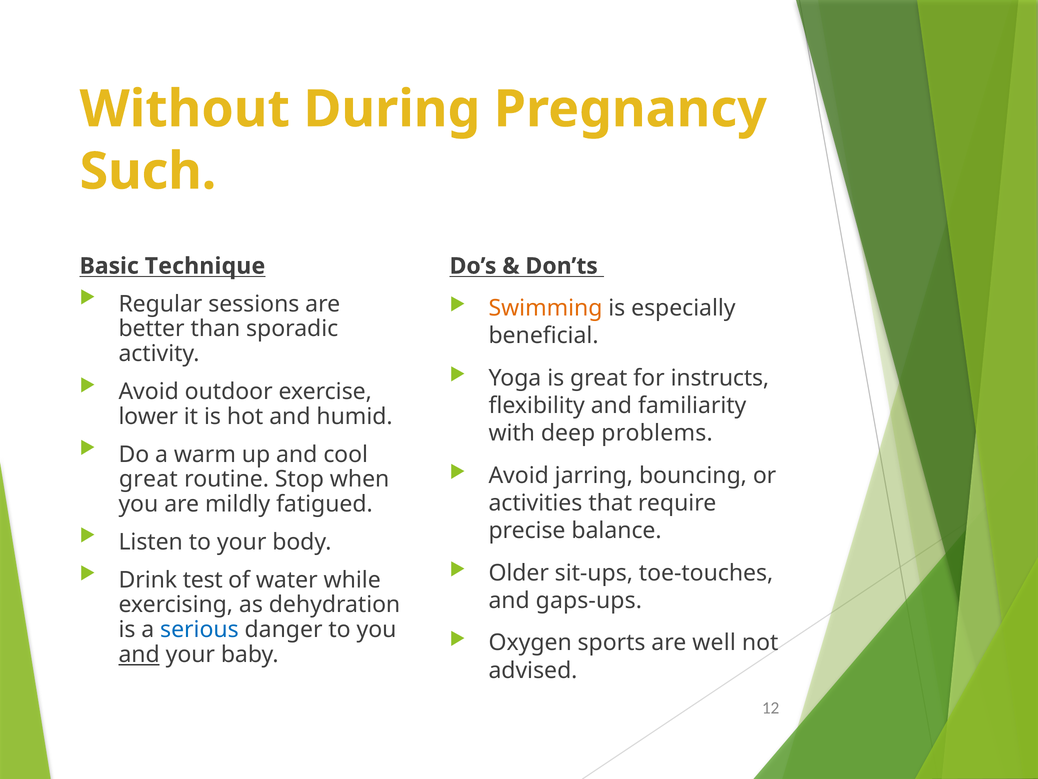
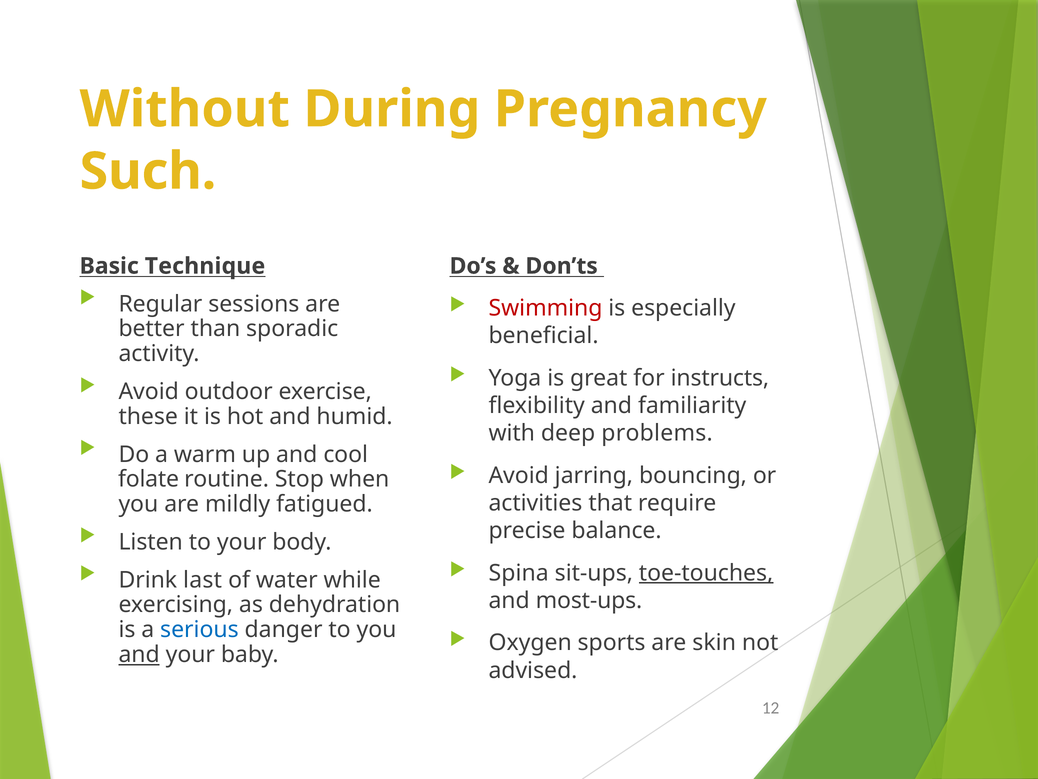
Swimming colour: orange -> red
lower: lower -> these
great at (148, 479): great -> folate
Older: Older -> Spina
toe-touches underline: none -> present
test: test -> last
gaps-ups: gaps-ups -> most-ups
well: well -> skin
